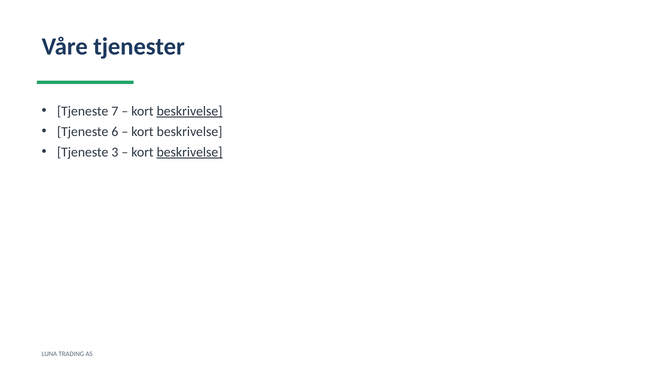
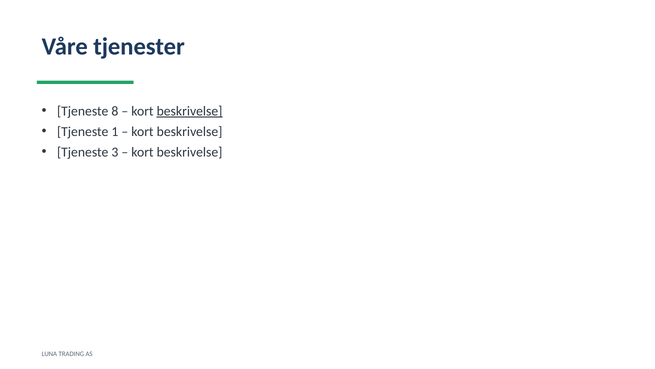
7: 7 -> 8
6: 6 -> 1
beskrivelse at (190, 152) underline: present -> none
